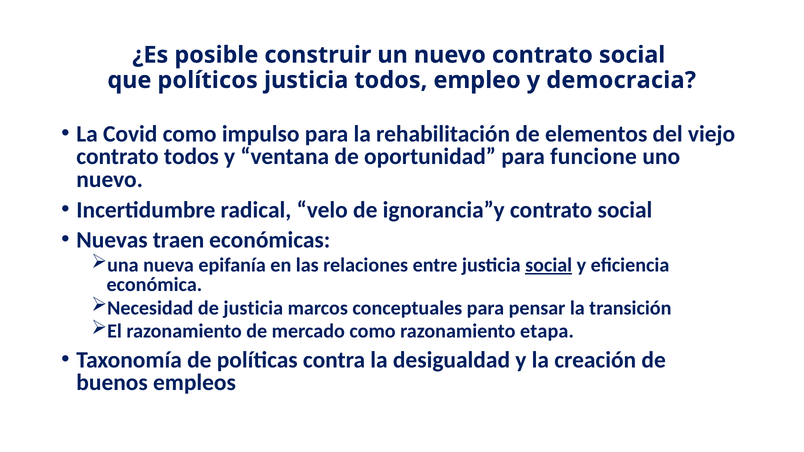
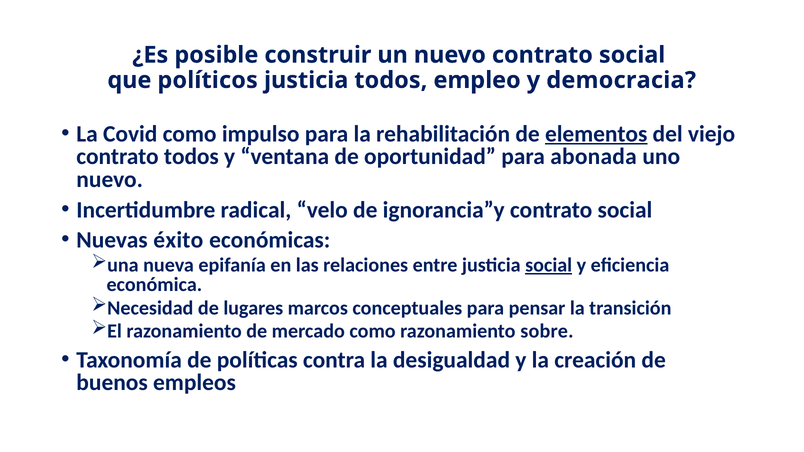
elementos underline: none -> present
funcione: funcione -> abonada
traen: traen -> éxito
de justicia: justicia -> lugares
etapa: etapa -> sobre
